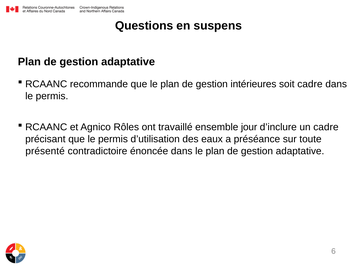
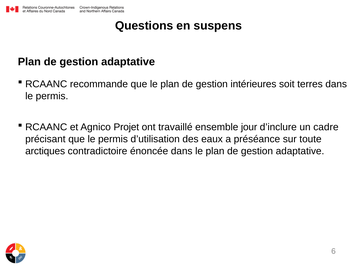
soit cadre: cadre -> terres
Rôles: Rôles -> Projet
présenté: présenté -> arctiques
